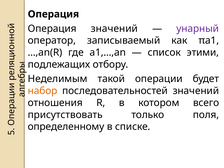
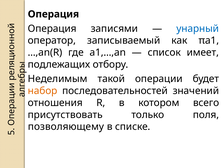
Операция значений: значений -> записями
унарный colour: purple -> blue
этими: этими -> имеет
определенному: определенному -> позволяющему
